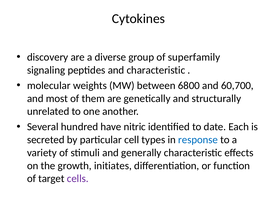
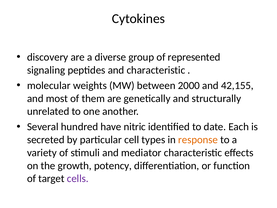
superfamily: superfamily -> represented
6800: 6800 -> 2000
60,700: 60,700 -> 42,155
response colour: blue -> orange
generally: generally -> mediator
initiates: initiates -> potency
